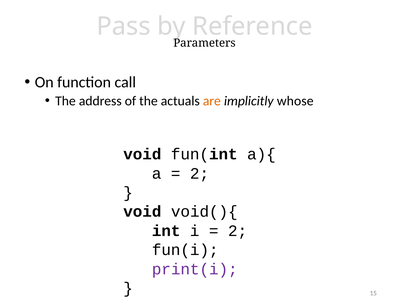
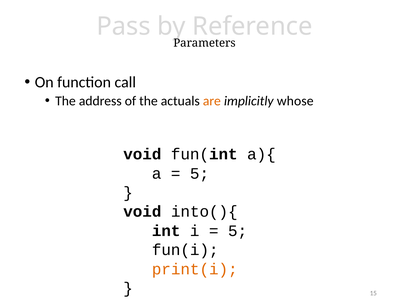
2 at (200, 173): 2 -> 5
void(){: void(){ -> into(){
2 at (238, 231): 2 -> 5
print(i colour: purple -> orange
